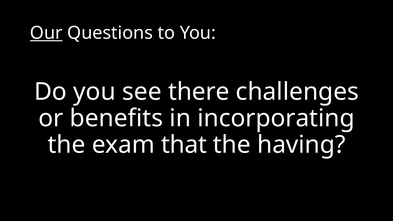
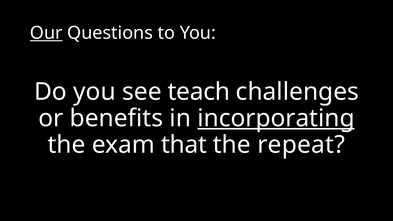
there: there -> teach
incorporating underline: none -> present
having: having -> repeat
